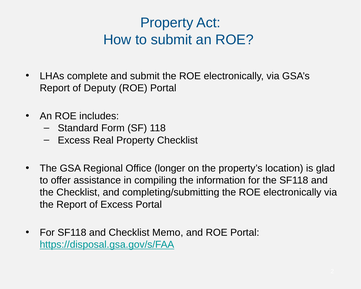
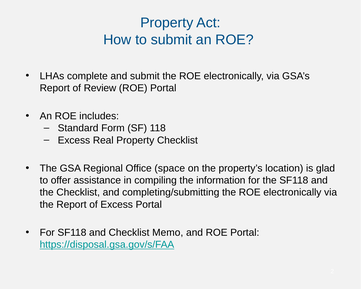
Deputy: Deputy -> Review
longer: longer -> space
